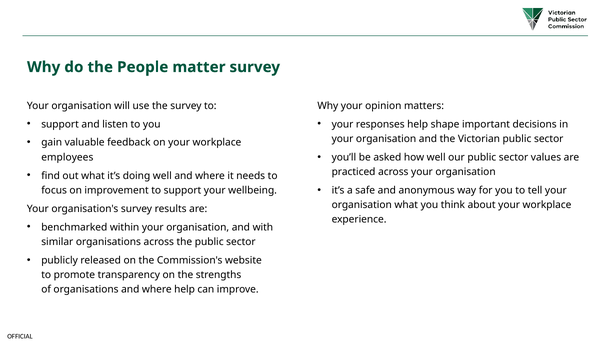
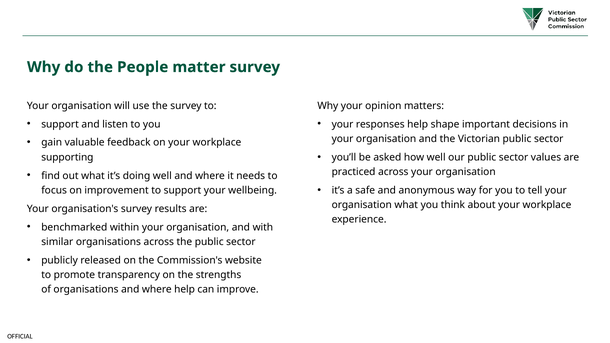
employees: employees -> supporting
